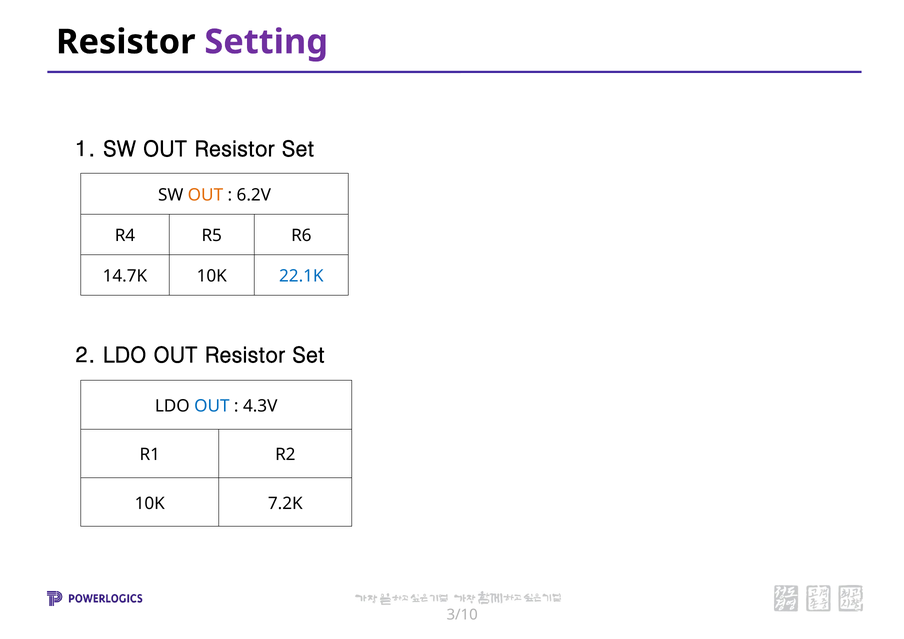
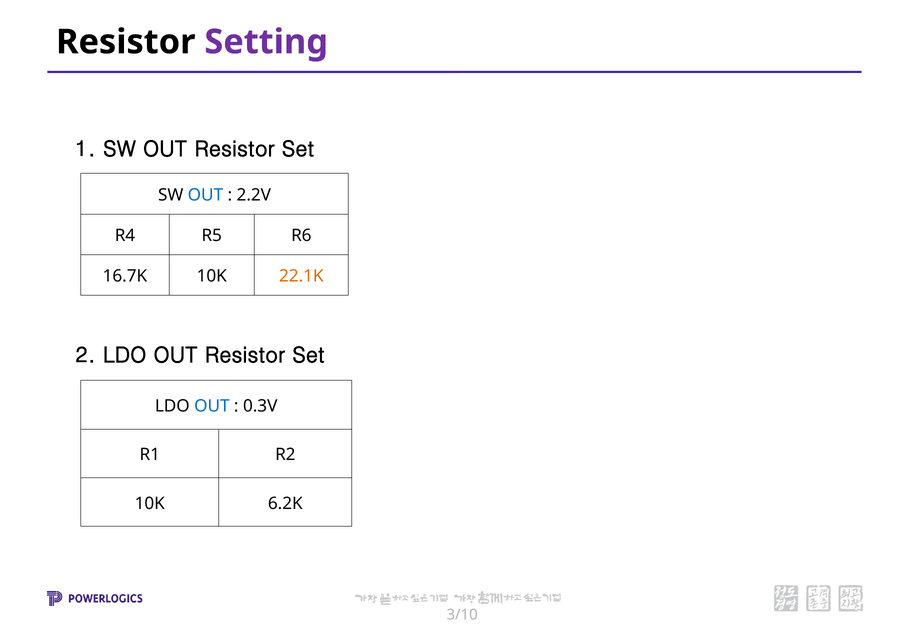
OUT at (205, 195) colour: orange -> blue
6.2V: 6.2V -> 2.2V
14.7K: 14.7K -> 16.7K
22.1K colour: blue -> orange
4.3V: 4.3V -> 0.3V
7.2K: 7.2K -> 6.2K
